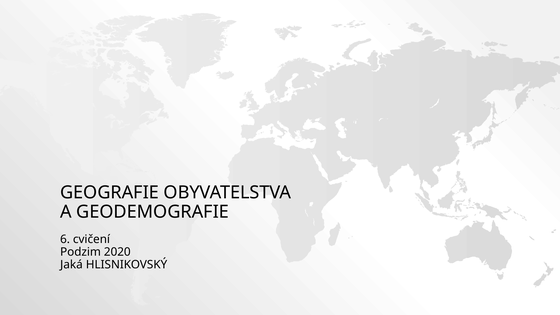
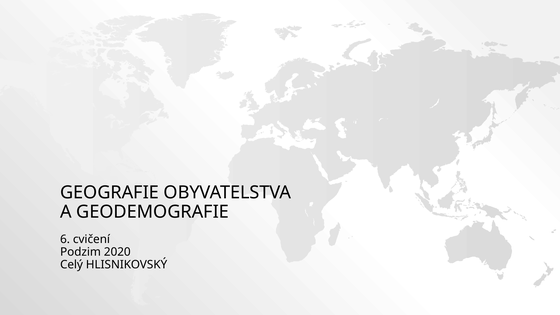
Jaká: Jaká -> Celý
